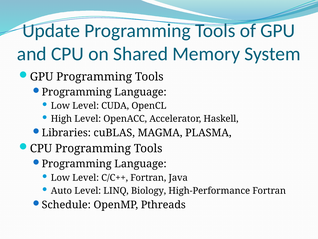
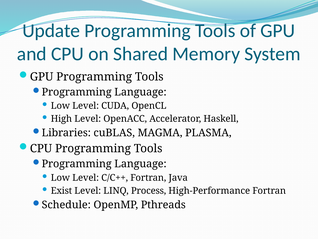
Auto: Auto -> Exist
Biology: Biology -> Process
